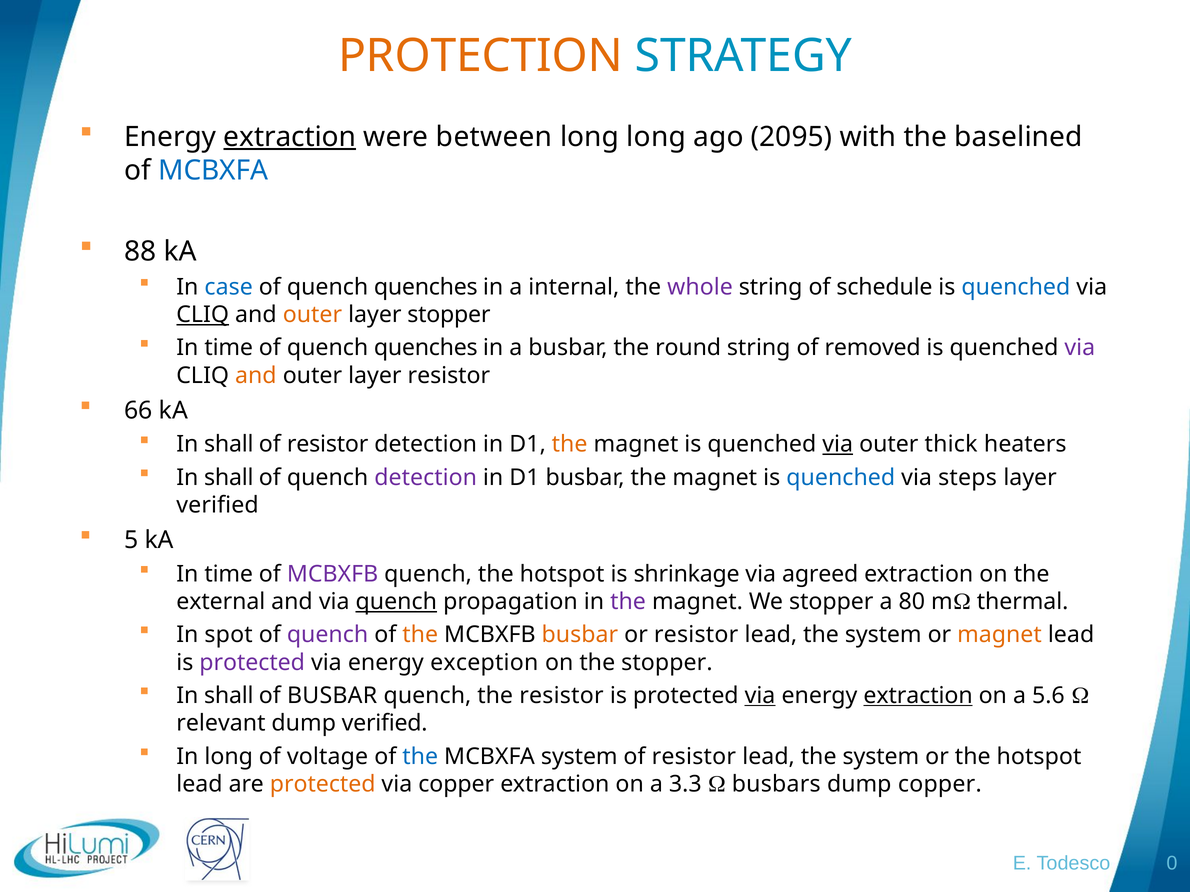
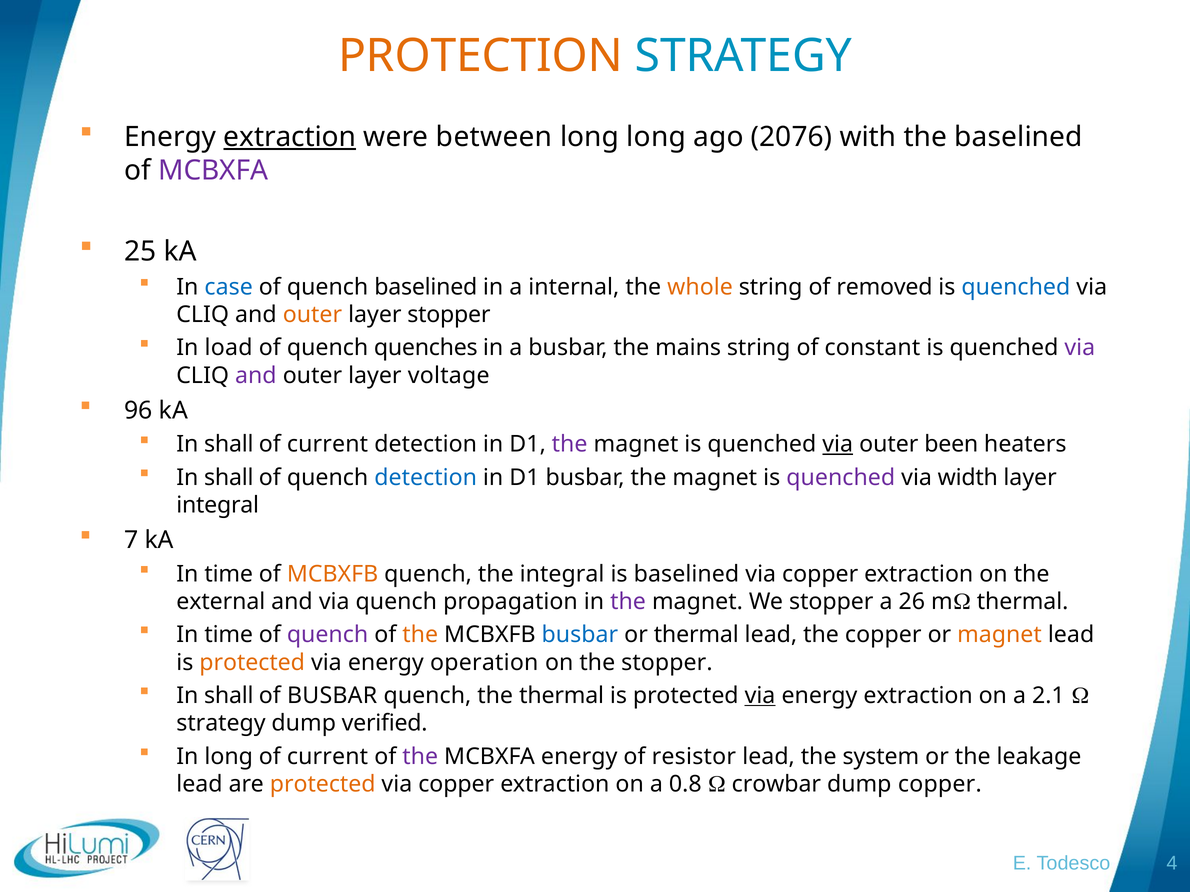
2095: 2095 -> 2076
MCBXFA at (213, 171) colour: blue -> purple
88: 88 -> 25
quenches at (426, 287): quenches -> baselined
whole colour: purple -> orange
schedule: schedule -> removed
CLIQ at (203, 315) underline: present -> none
time at (229, 348): time -> load
round: round -> mains
removed: removed -> constant
and at (256, 376) colour: orange -> purple
layer resistor: resistor -> voltage
66: 66 -> 96
resistor at (328, 445): resistor -> current
the at (570, 445) colour: orange -> purple
thick: thick -> been
detection at (426, 478) colour: purple -> blue
quenched at (841, 478) colour: blue -> purple
steps: steps -> width
verified at (218, 505): verified -> integral
5: 5 -> 7
MCBXFB at (333, 574) colour: purple -> orange
quench the hotspot: hotspot -> integral
is shrinkage: shrinkage -> baselined
agreed at (820, 574): agreed -> copper
quench at (396, 602) underline: present -> none
80: 80 -> 26
spot at (229, 635): spot -> time
busbar at (580, 635) colour: orange -> blue
or resistor: resistor -> thermal
system at (883, 635): system -> copper
protected at (252, 663) colour: purple -> orange
exception: exception -> operation
the resistor: resistor -> thermal
extraction at (918, 696) underline: present -> none
5.6: 5.6 -> 2.1
relevant at (221, 724): relevant -> strategy
voltage at (327, 757): voltage -> current
the at (420, 757) colour: blue -> purple
MCBXFA system: system -> energy
or the hotspot: hotspot -> leakage
3.3: 3.3 -> 0.8
busbars: busbars -> crowbar
0: 0 -> 4
